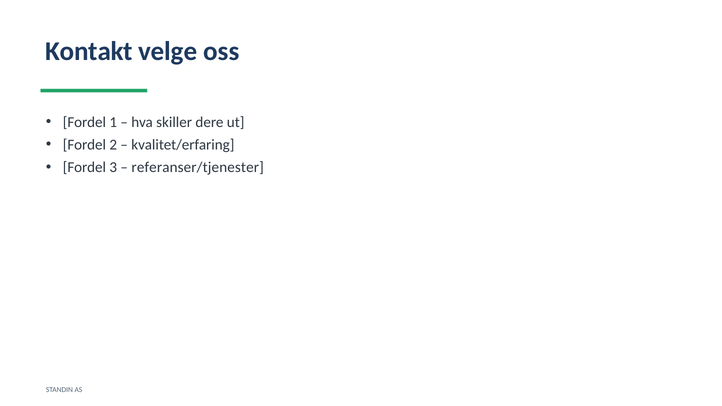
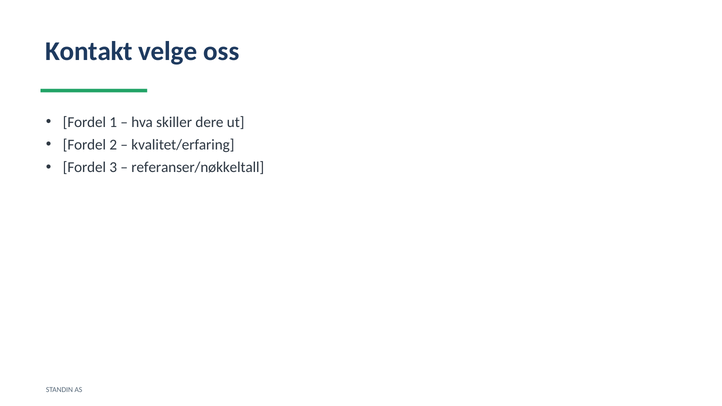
referanser/tjenester: referanser/tjenester -> referanser/nøkkeltall
